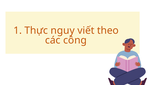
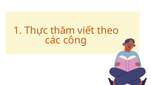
nguy: nguy -> thăm
